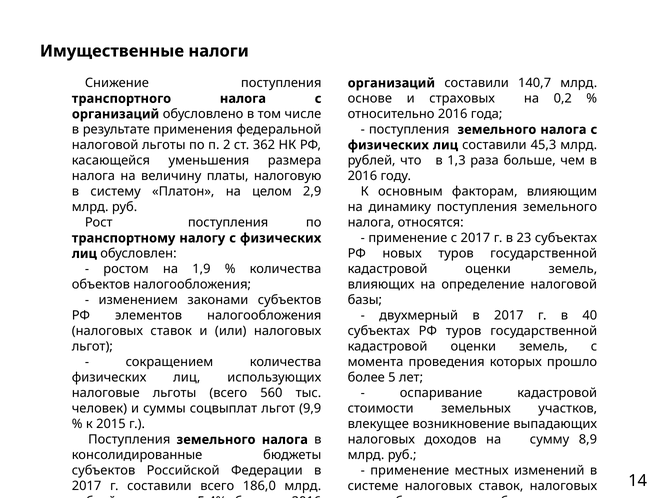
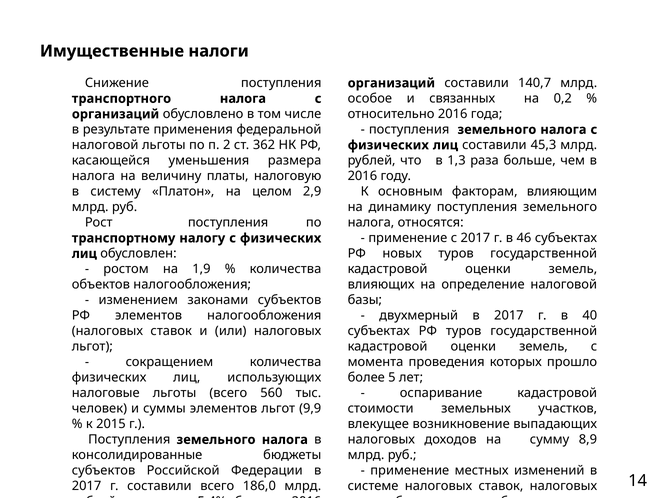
основе: основе -> особое
страховых: страховых -> связанных
23: 23 -> 46
суммы соцвыплат: соцвыплат -> элементов
